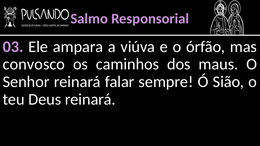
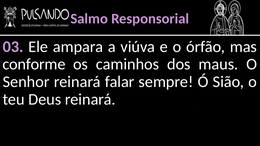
convosco: convosco -> conforme
